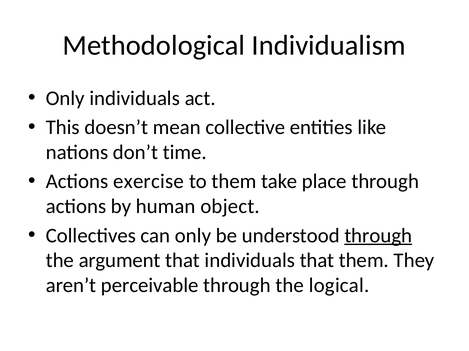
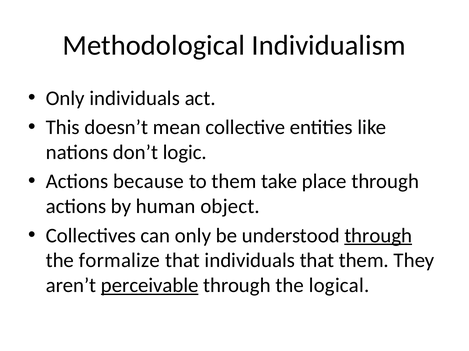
time: time -> logic
exercise: exercise -> because
argument: argument -> formalize
perceivable underline: none -> present
